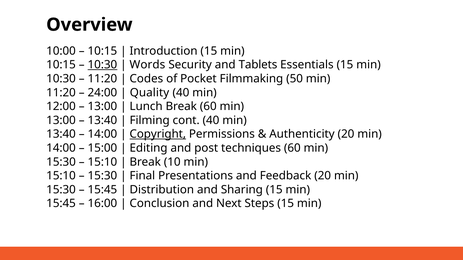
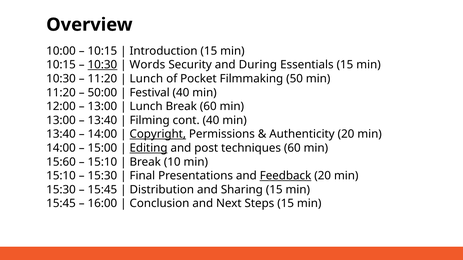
Tablets: Tablets -> During
Codes at (146, 79): Codes -> Lunch
24:00: 24:00 -> 50:00
Quality: Quality -> Festival
Editing underline: none -> present
15:30 at (61, 162): 15:30 -> 15:60
Feedback underline: none -> present
